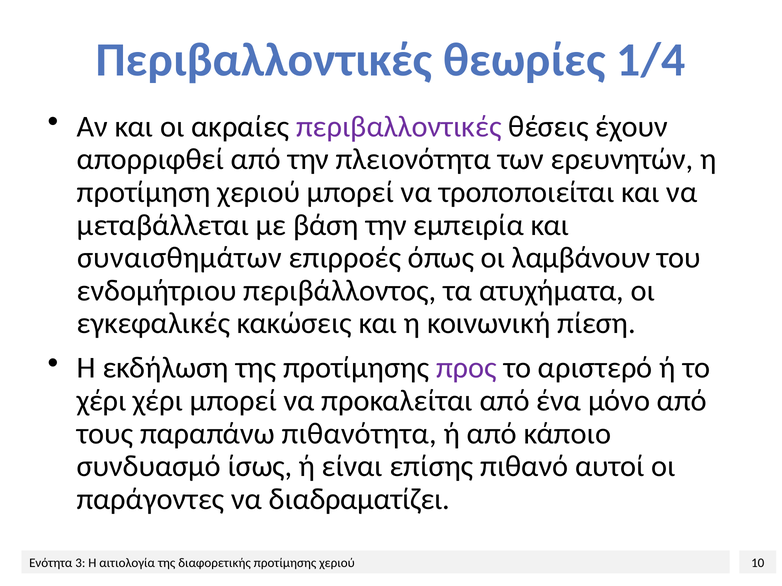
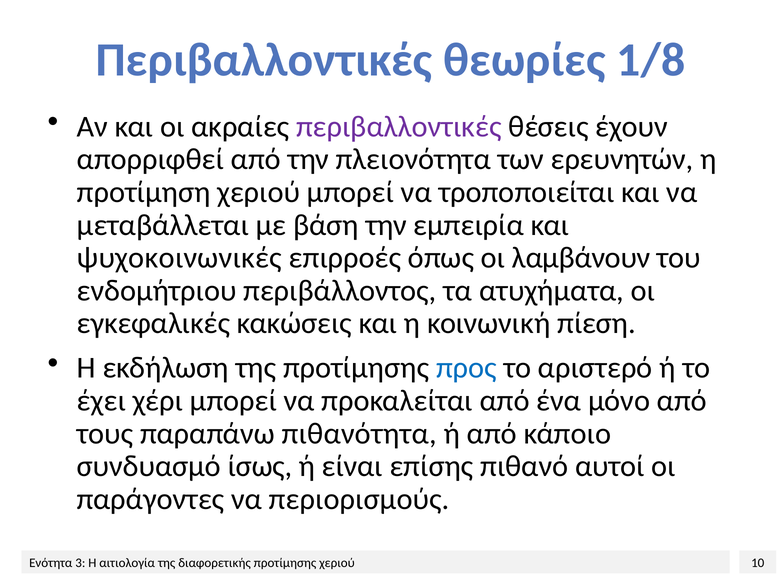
1/4: 1/4 -> 1/8
συναισθημάτων: συναισθημάτων -> ψυχοκοινωνικές
προς colour: purple -> blue
χέρι at (102, 401): χέρι -> έχει
διαδραματίζει: διαδραματίζει -> περιορισμούς
